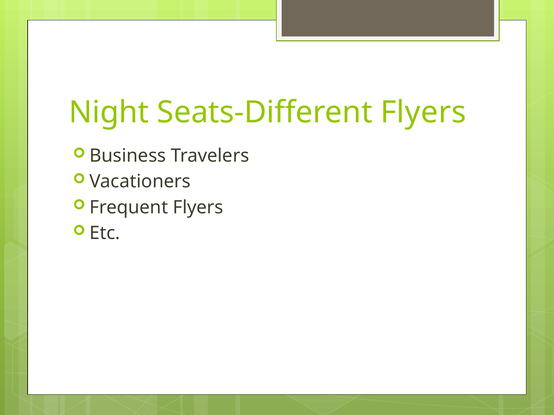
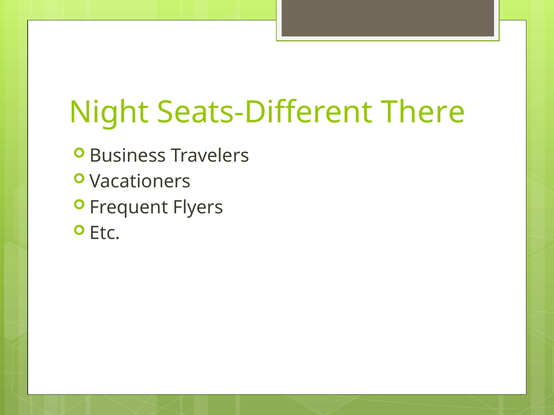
Seats-Different Flyers: Flyers -> There
